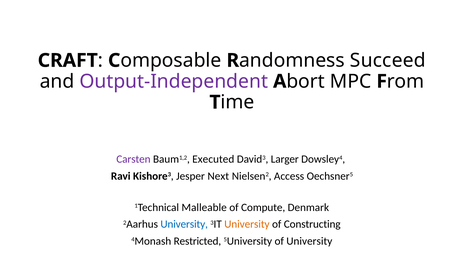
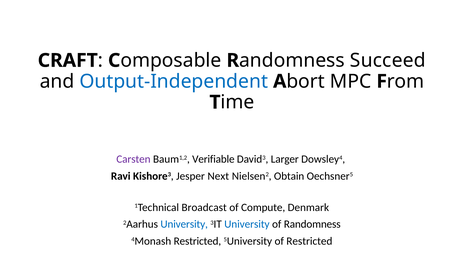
Output-Independent colour: purple -> blue
Executed: Executed -> Verifiable
Access: Access -> Obtain
Malleable: Malleable -> Broadcast
University at (247, 224) colour: orange -> blue
Constructing: Constructing -> Randomness
of University: University -> Restricted
